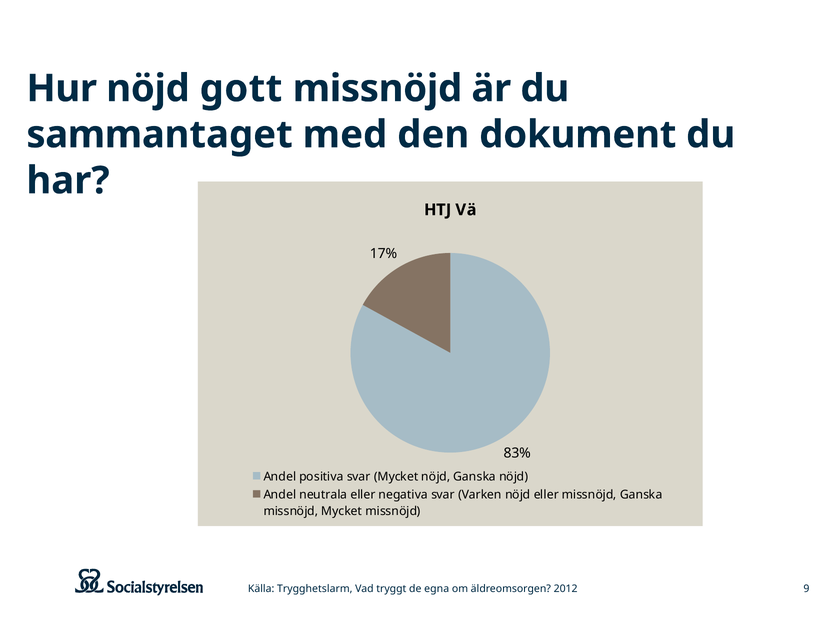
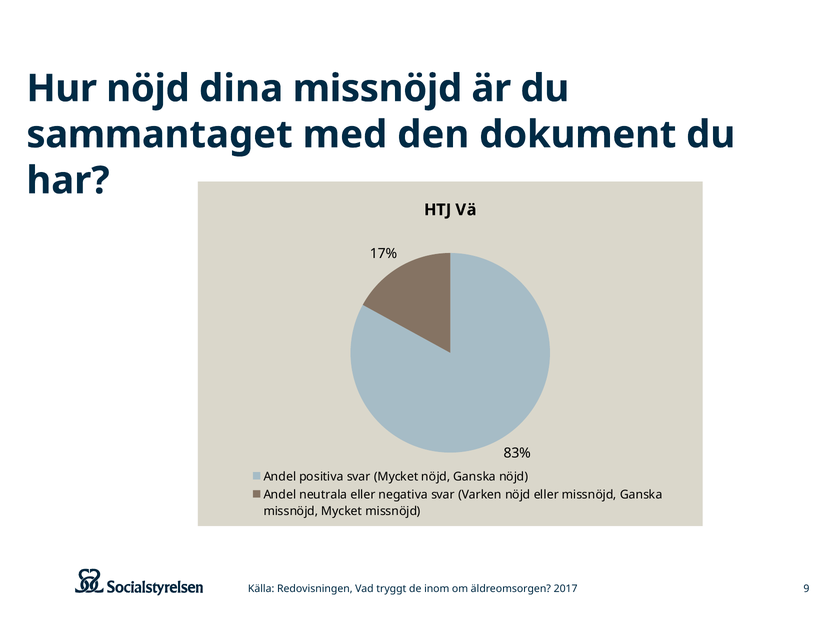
gott: gott -> dina
Trygghetslarm: Trygghetslarm -> Redovisningen
egna: egna -> inom
2012: 2012 -> 2017
